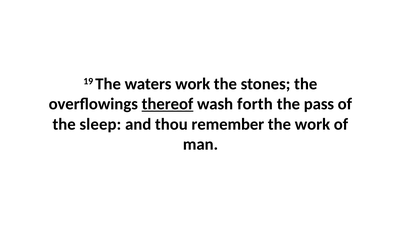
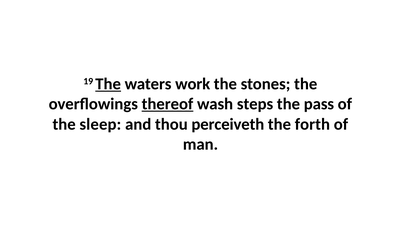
The at (108, 84) underline: none -> present
forth: forth -> steps
remember: remember -> perceiveth
the work: work -> forth
